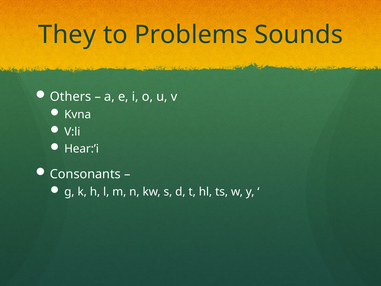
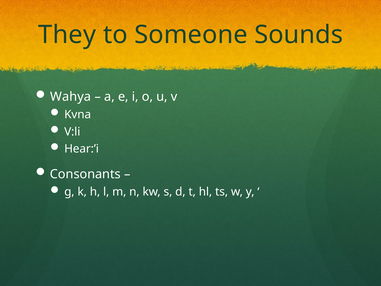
Problems: Problems -> Someone
Others: Others -> Wahya
